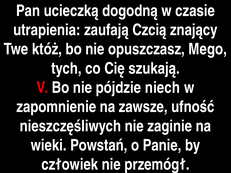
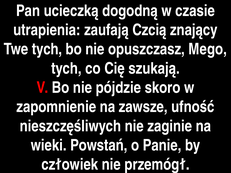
Twe któż: któż -> tych
niech: niech -> skoro
